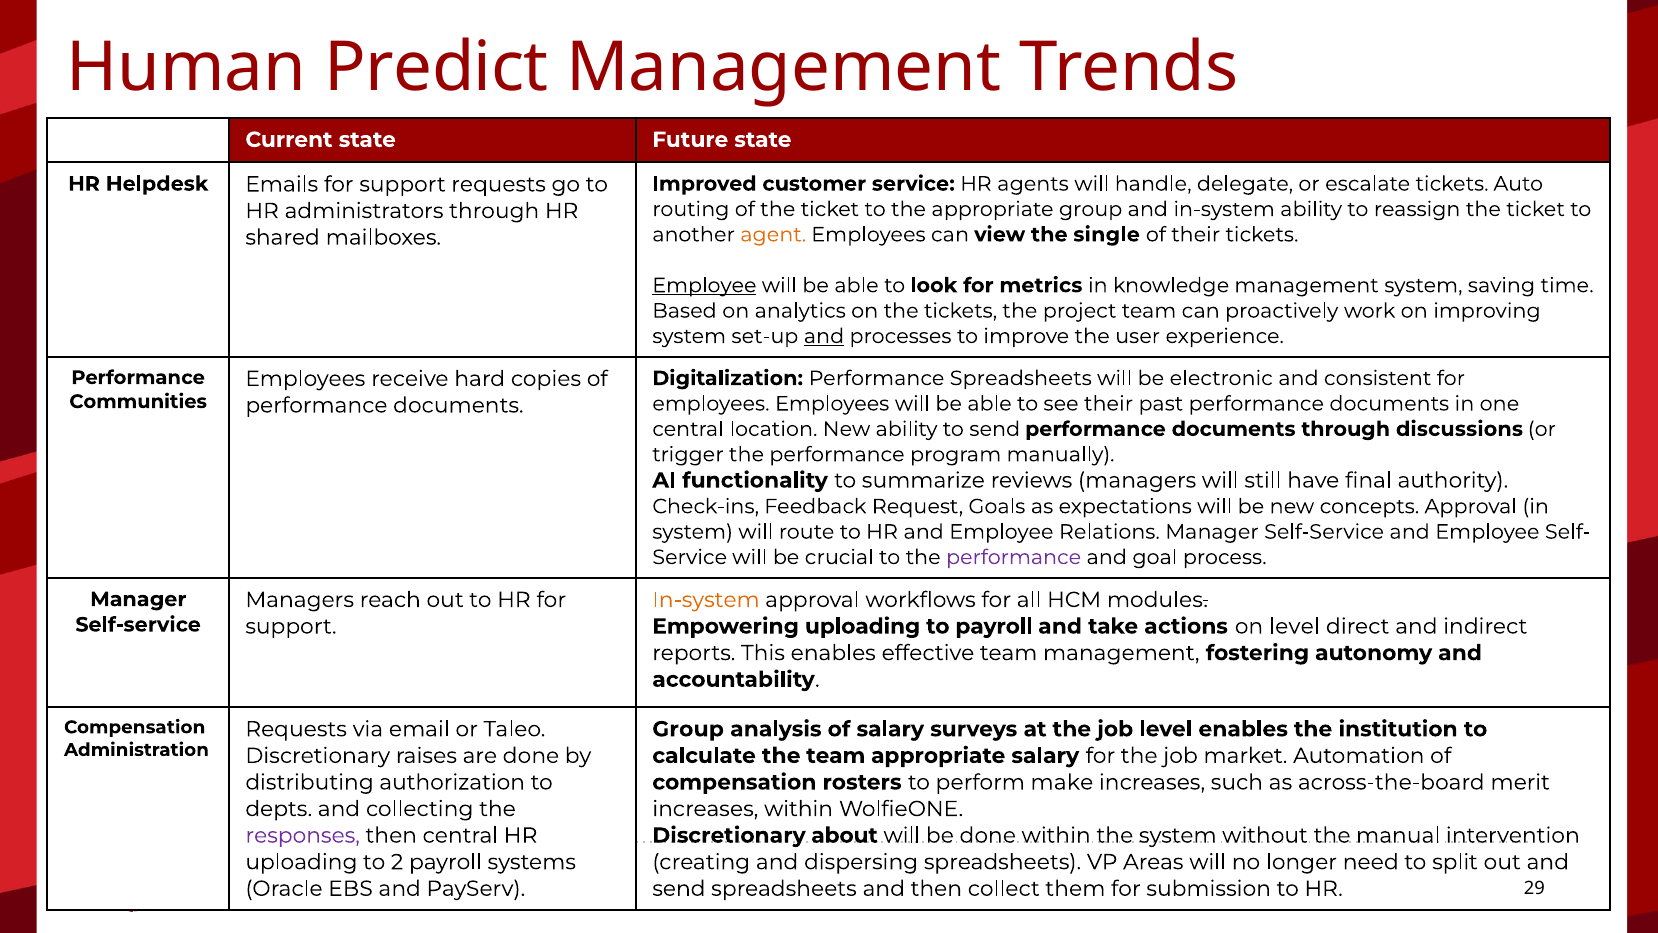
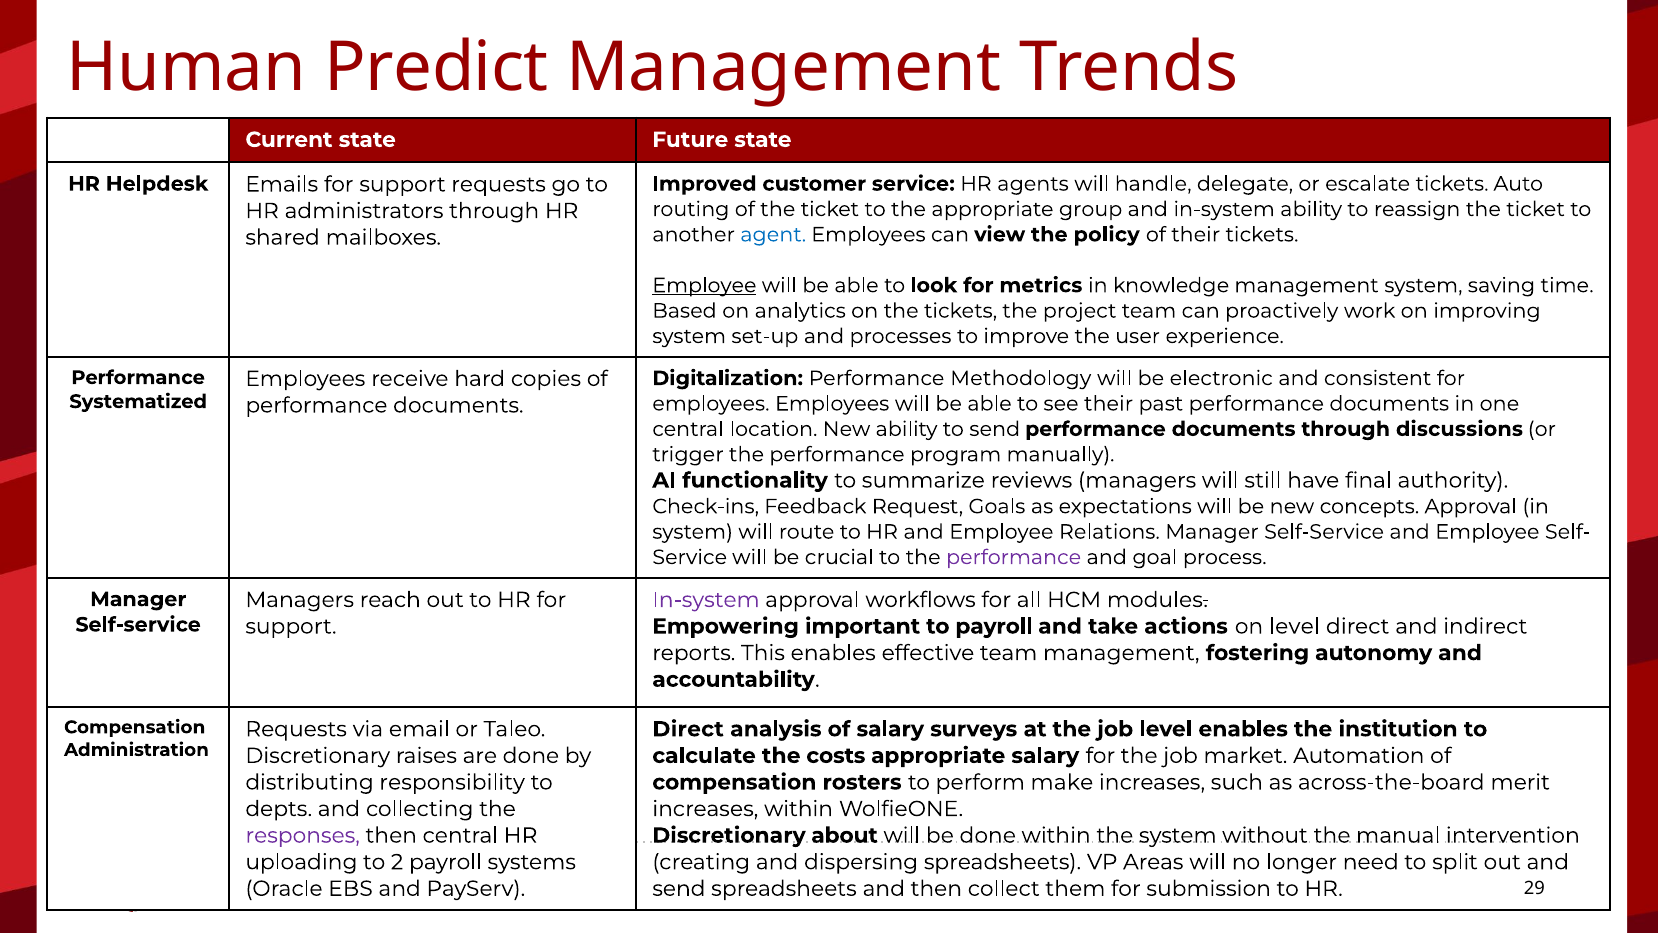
agent colour: orange -> blue
single: single -> policy
and at (824, 336) underline: present -> none
Performance Spreadsheets: Spreadsheets -> Methodology
Communities: Communities -> Systematized
In-system at (706, 600) colour: orange -> purple
Empowering uploading: uploading -> important
Group at (688, 729): Group -> Direct
the team: team -> costs
authorization: authorization -> responsibility
